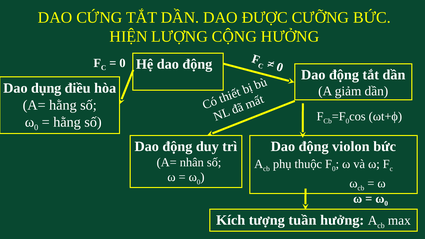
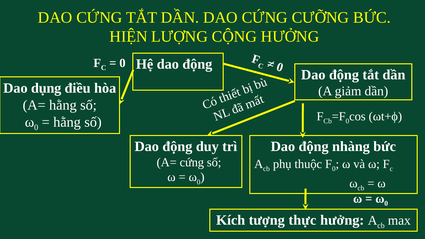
DẦN DAO ĐƯỢC: ĐƯỢC -> CỨNG
violon: violon -> nhàng
A= nhân: nhân -> cứng
tuần: tuần -> thực
